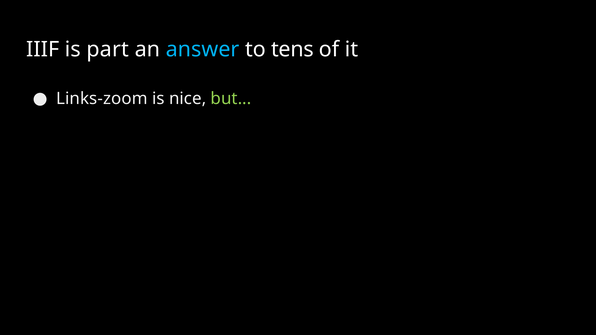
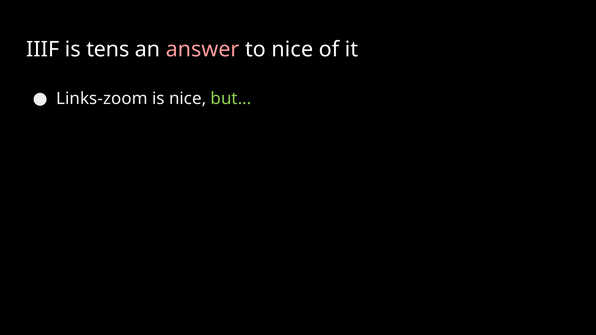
part: part -> tens
answer colour: light blue -> pink
to tens: tens -> nice
